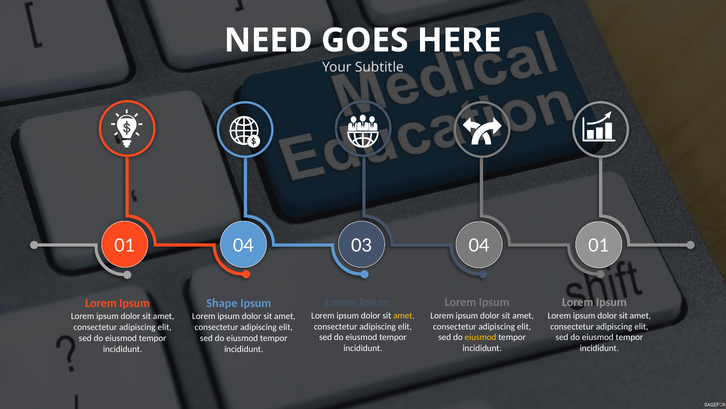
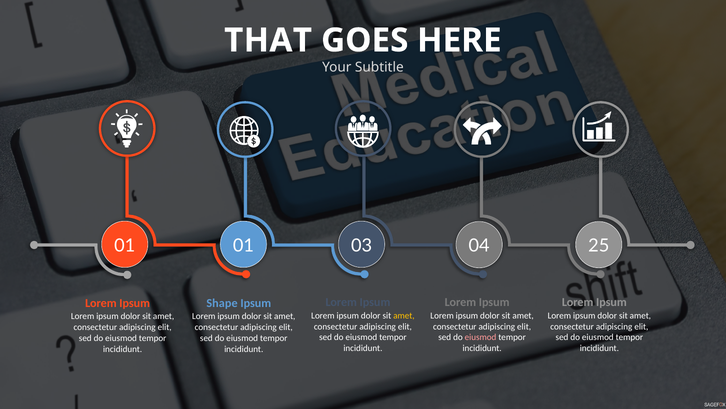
NEED: NEED -> THAT
04 at (243, 245): 04 -> 01
04 01: 01 -> 25
eiusmod at (481, 337) colour: yellow -> pink
